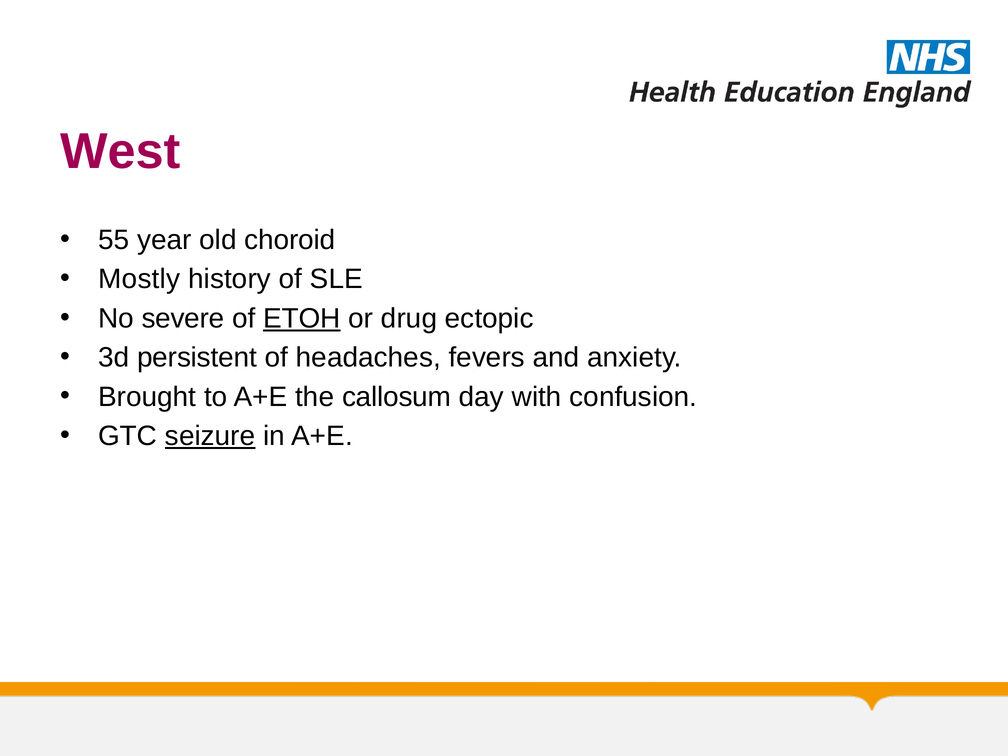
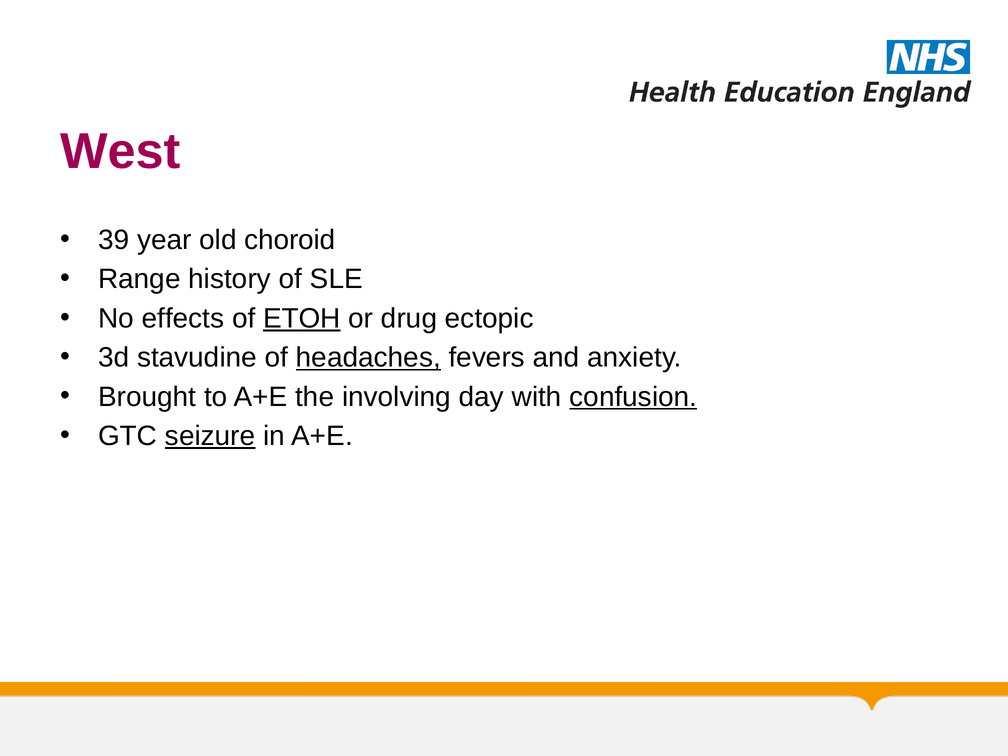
55: 55 -> 39
Mostly: Mostly -> Range
severe: severe -> effects
persistent: persistent -> stavudine
headaches underline: none -> present
callosum: callosum -> involving
confusion underline: none -> present
